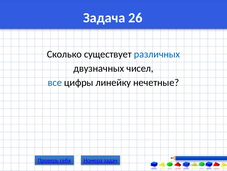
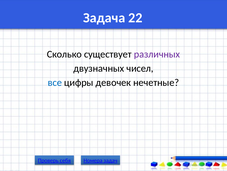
26: 26 -> 22
различных colour: blue -> purple
линейку: линейку -> девочек
